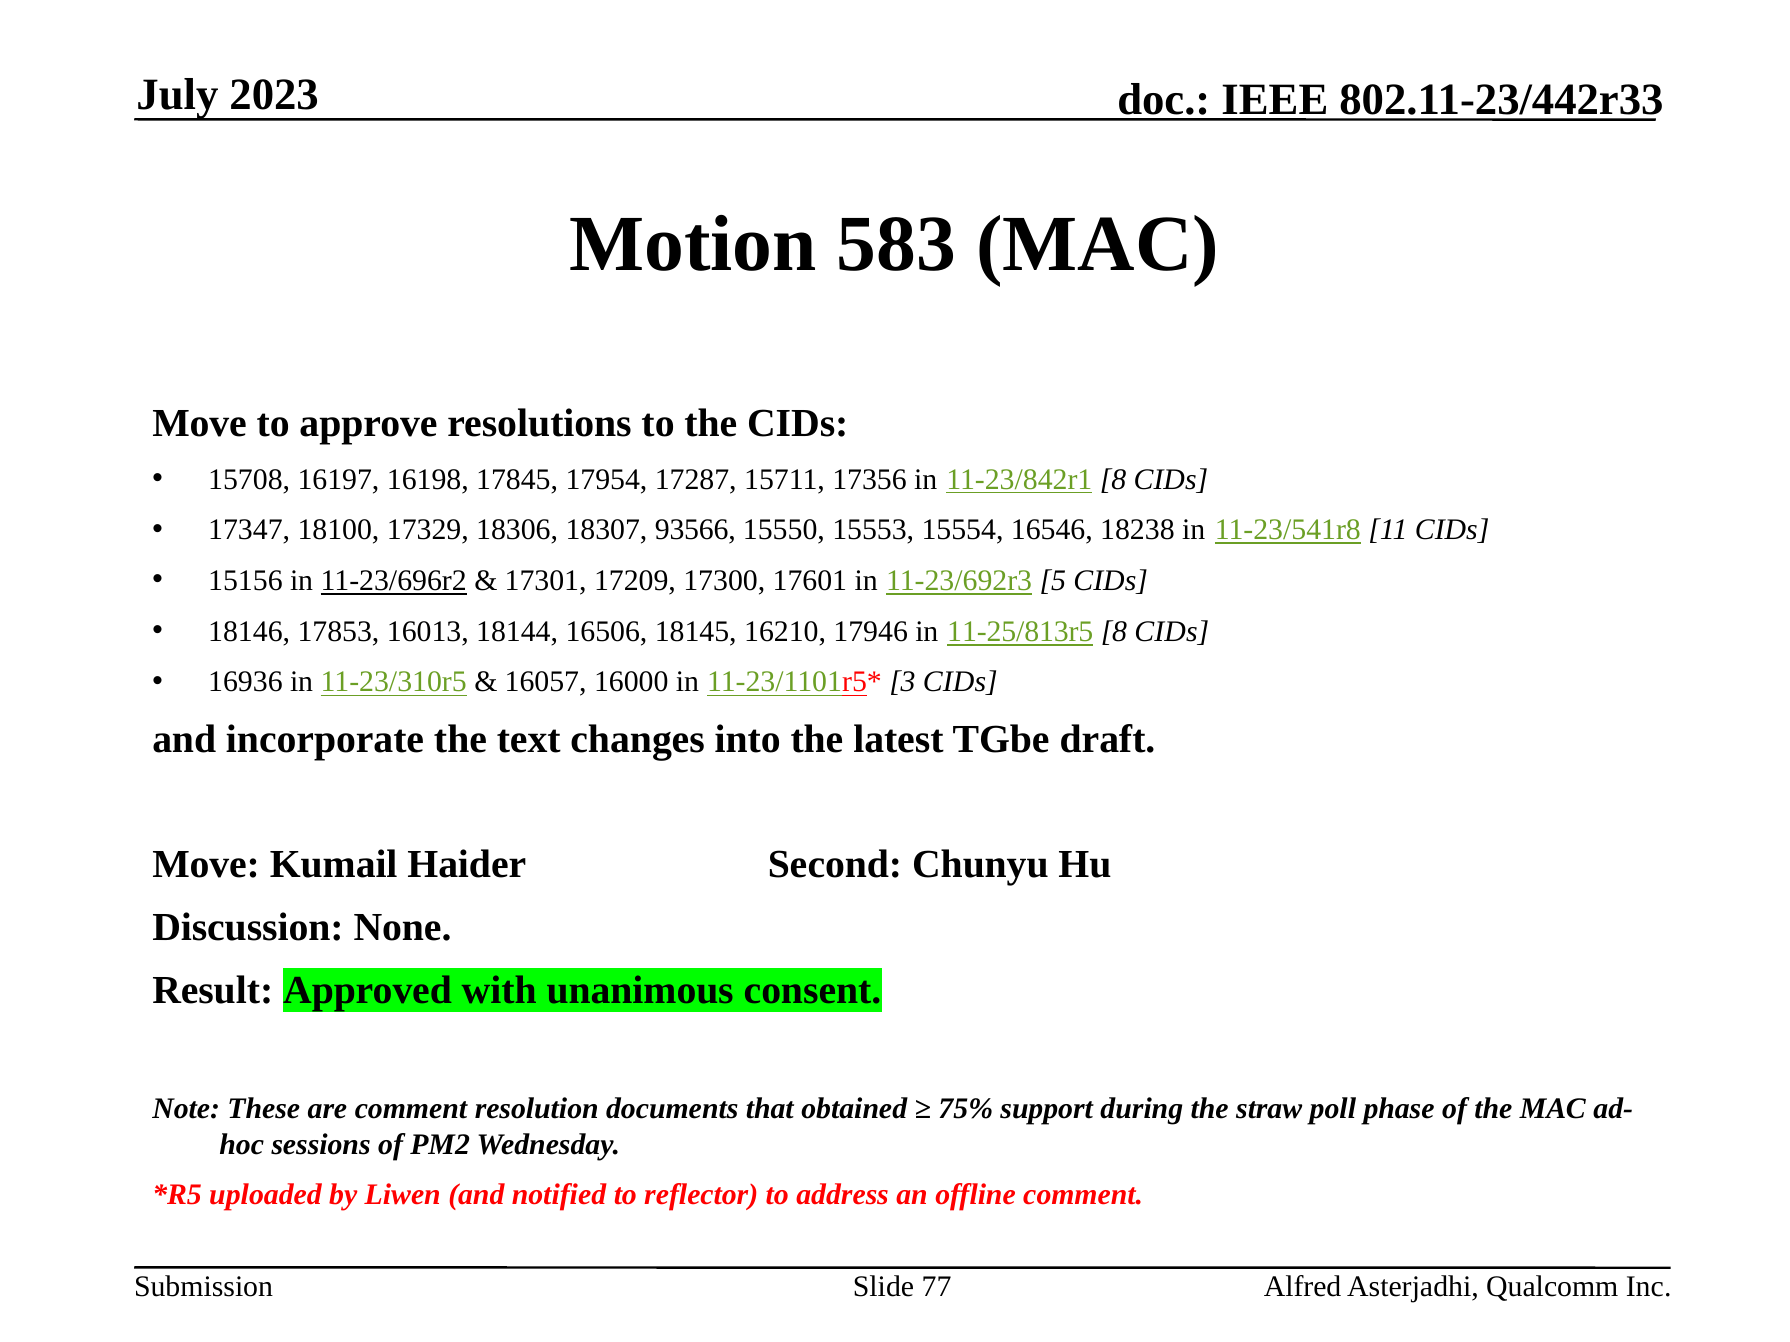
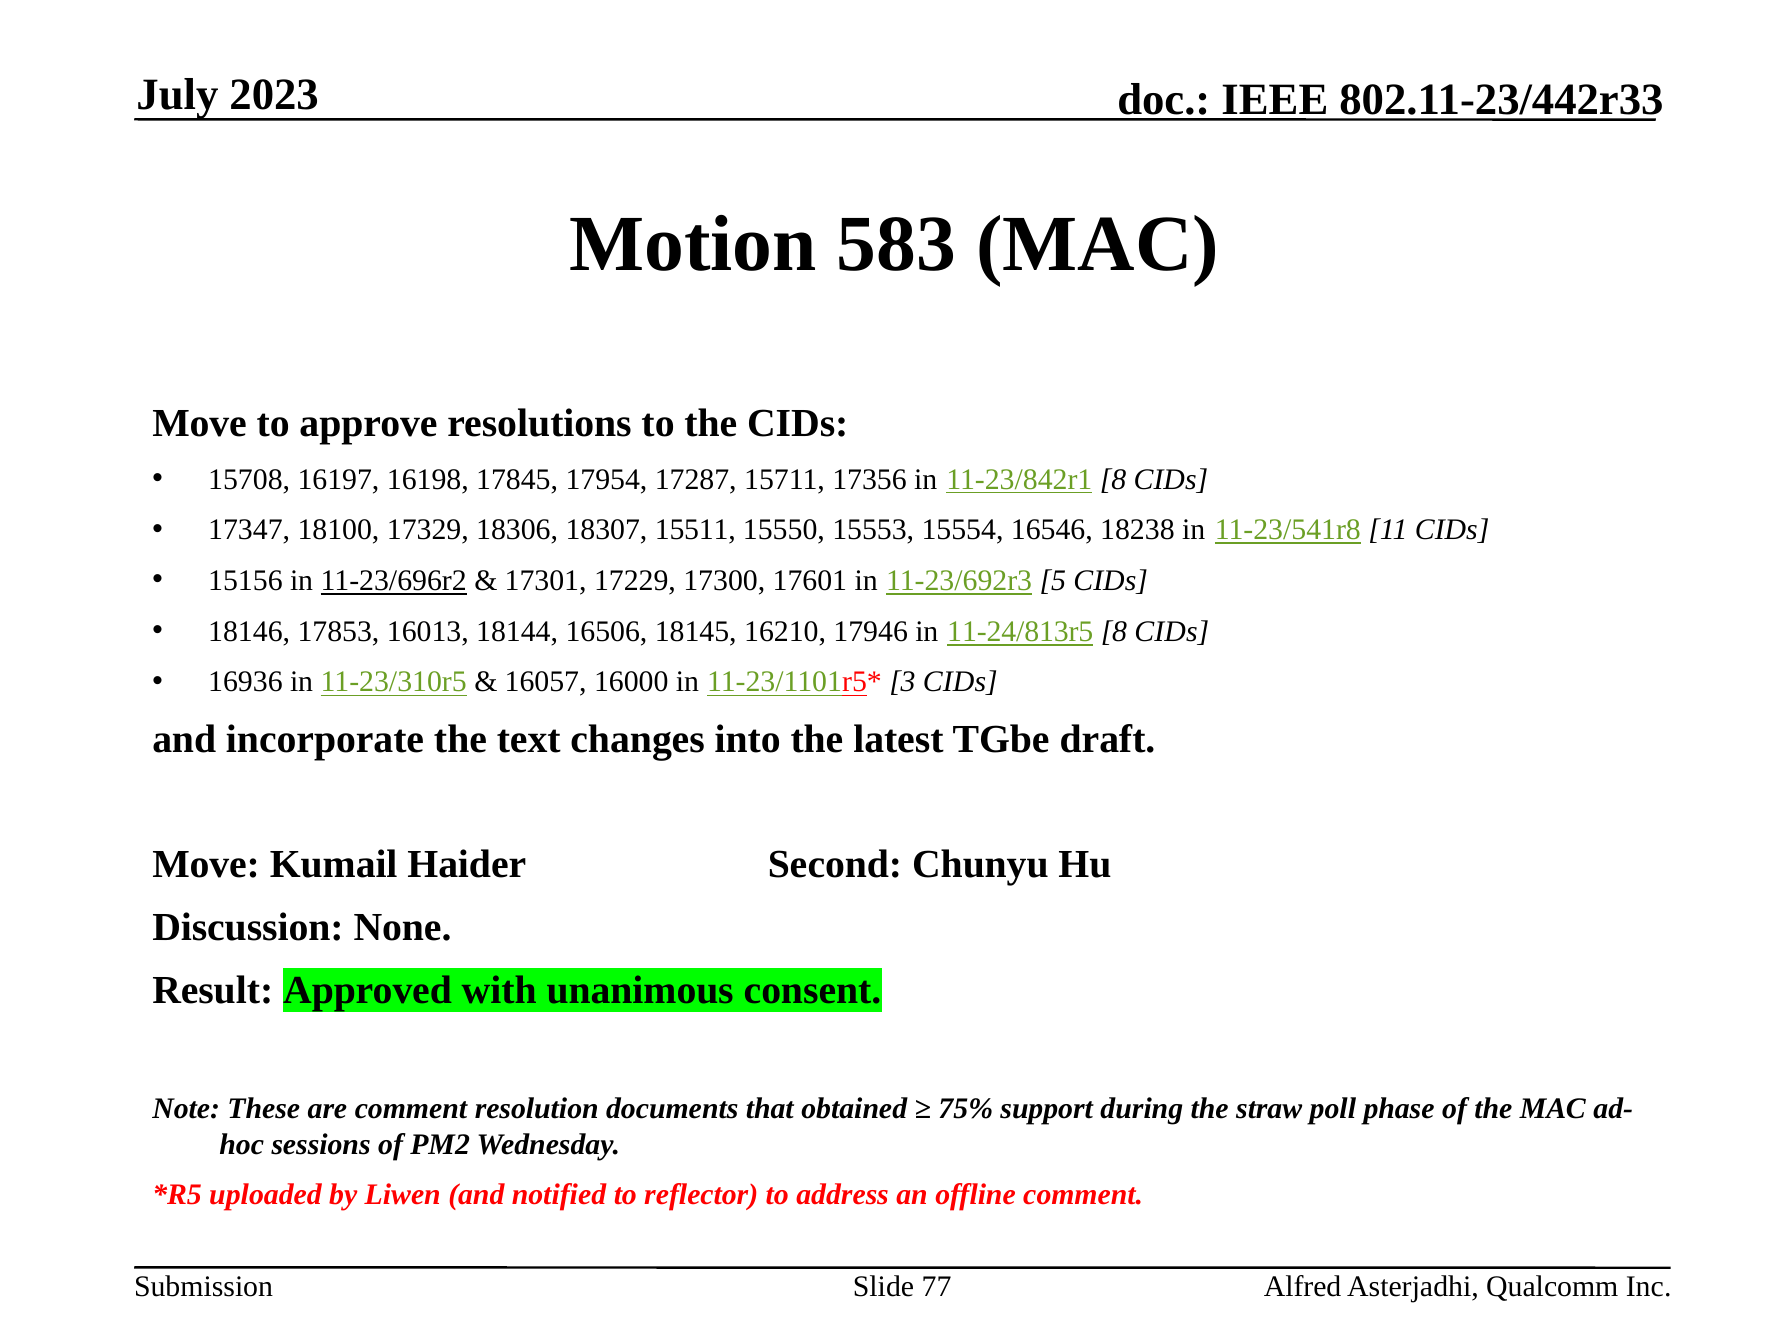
93566: 93566 -> 15511
17209: 17209 -> 17229
11-25/813r5: 11-25/813r5 -> 11-24/813r5
